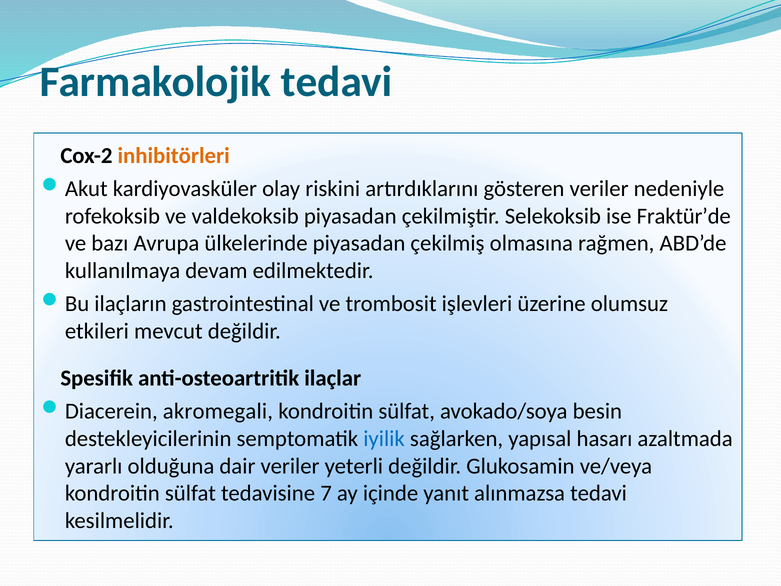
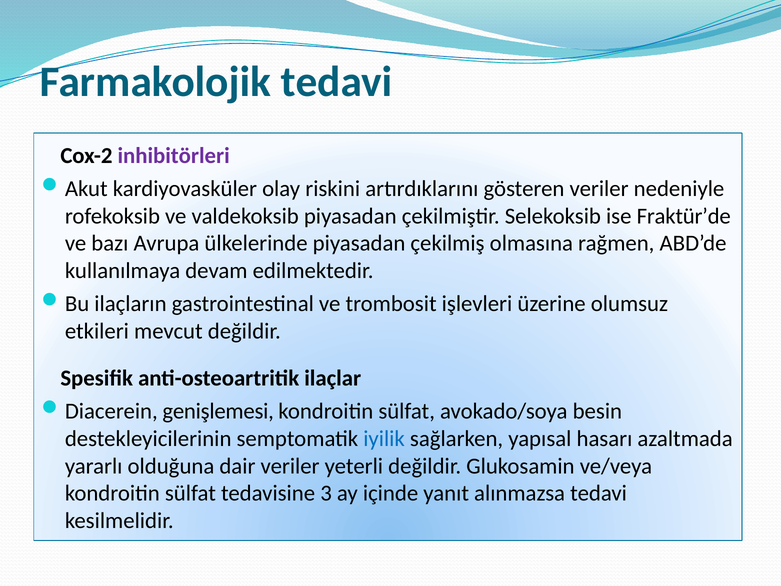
inhibitörleri colour: orange -> purple
akromegali: akromegali -> genişlemesi
7: 7 -> 3
